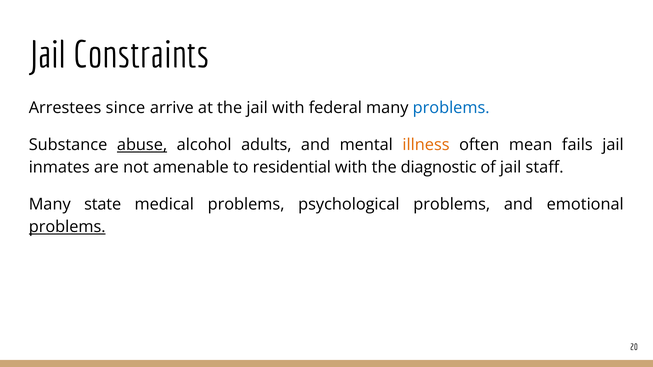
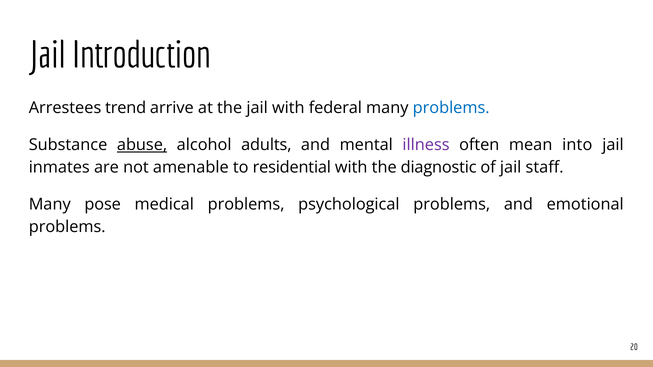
Constraints: Constraints -> Introduction
since: since -> trend
illness colour: orange -> purple
fails: fails -> into
state: state -> pose
problems at (67, 227) underline: present -> none
